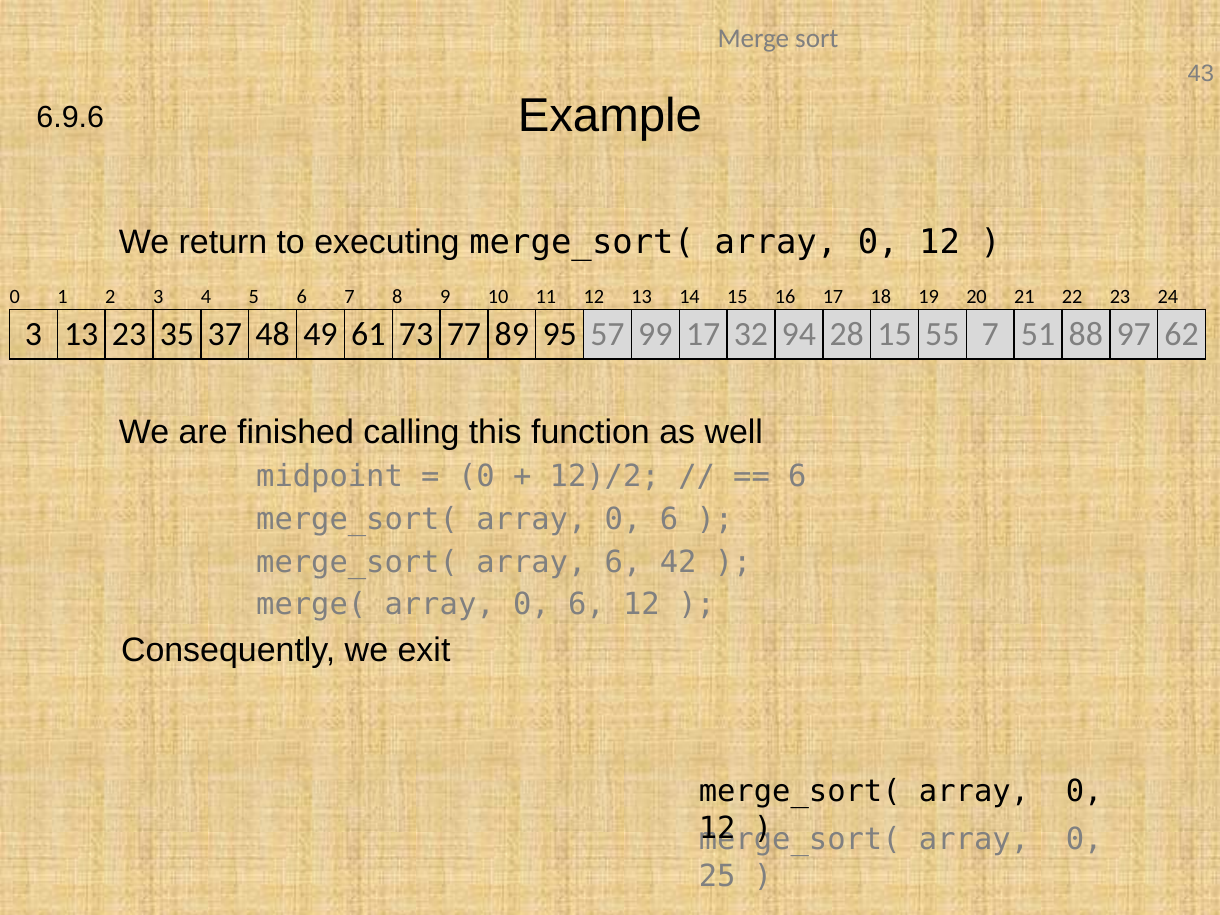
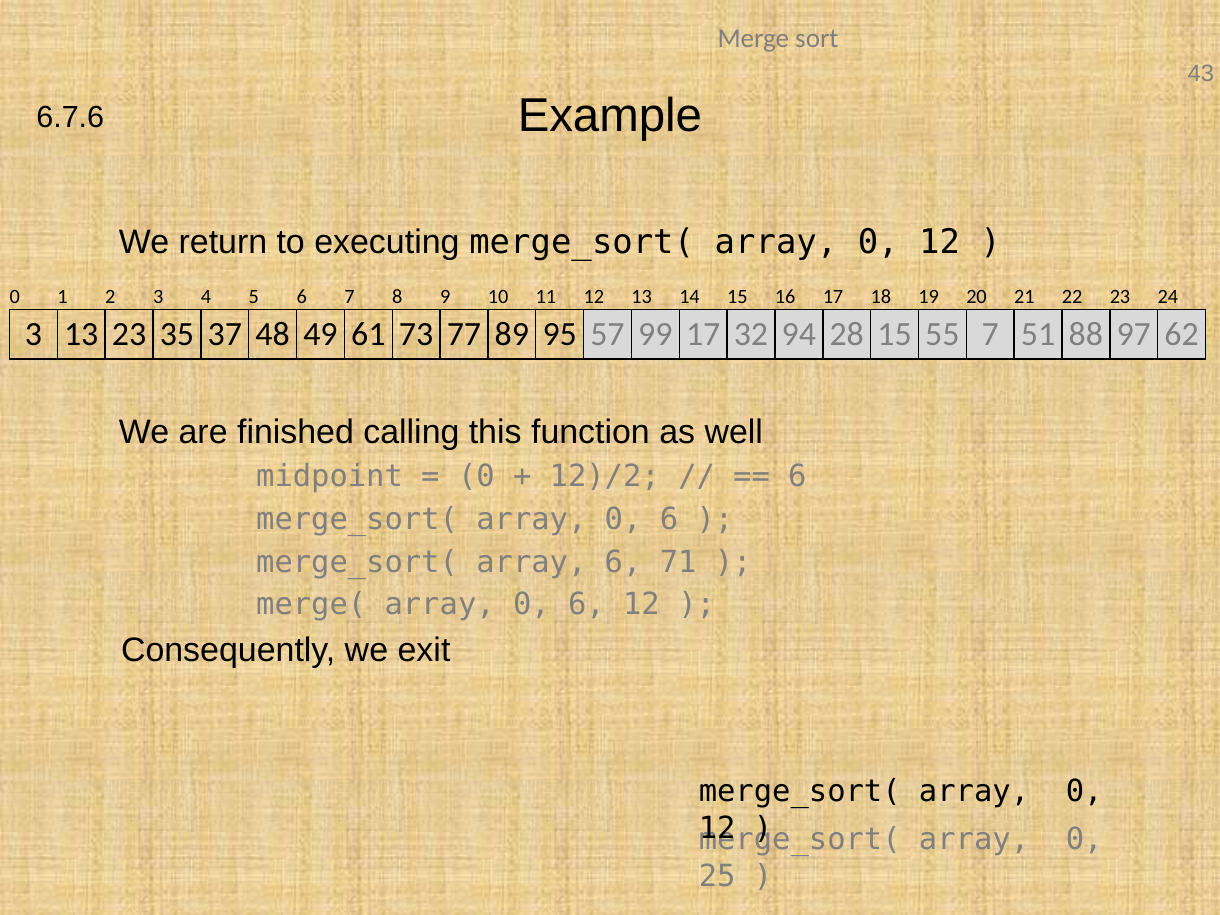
6.9.6: 6.9.6 -> 6.7.6
42: 42 -> 71
